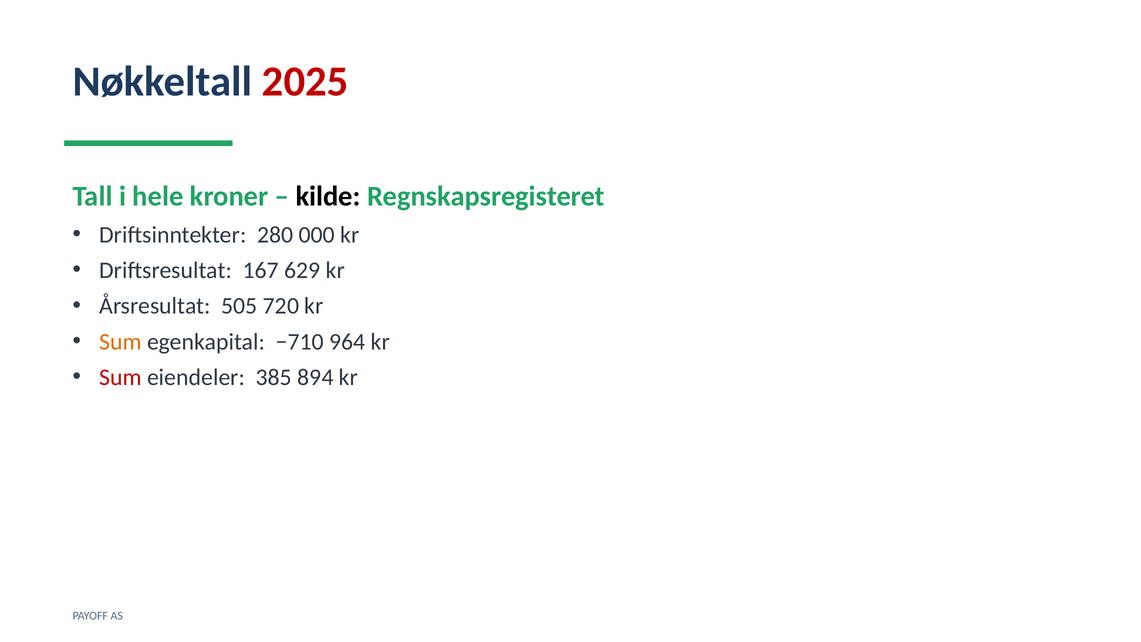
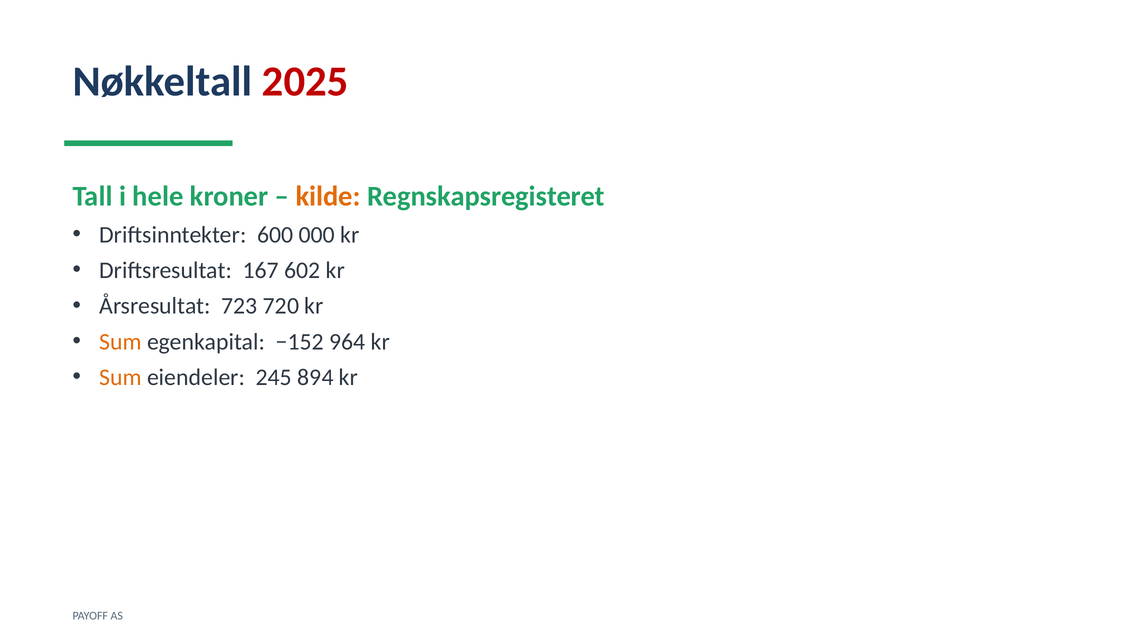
kilde colour: black -> orange
280: 280 -> 600
629: 629 -> 602
505: 505 -> 723
−710: −710 -> −152
Sum at (121, 377) colour: red -> orange
385: 385 -> 245
